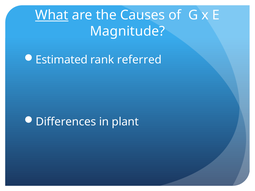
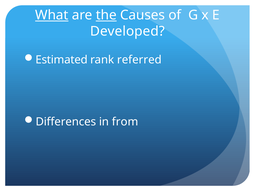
the underline: none -> present
Magnitude: Magnitude -> Developed
plant: plant -> from
